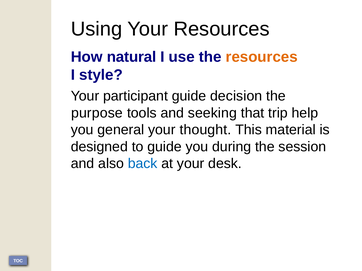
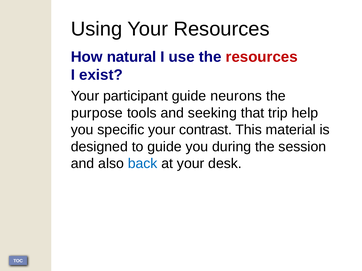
resources at (262, 57) colour: orange -> red
style: style -> exist
decision: decision -> neurons
general: general -> specific
thought: thought -> contrast
